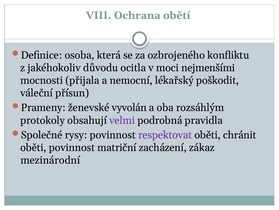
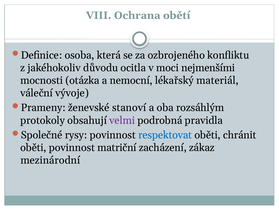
přijala: přijala -> otázka
poškodit: poškodit -> materiál
přísun: přísun -> vývoje
vyvolán: vyvolán -> stanoví
respektovat colour: purple -> blue
